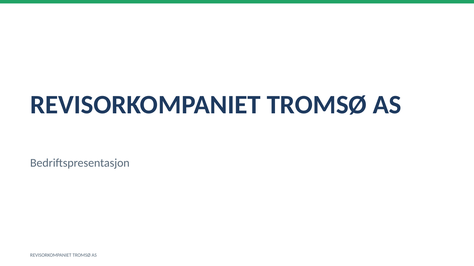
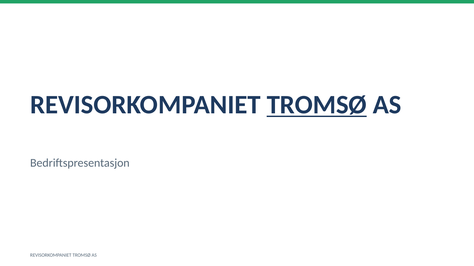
TROMSØ at (317, 105) underline: none -> present
